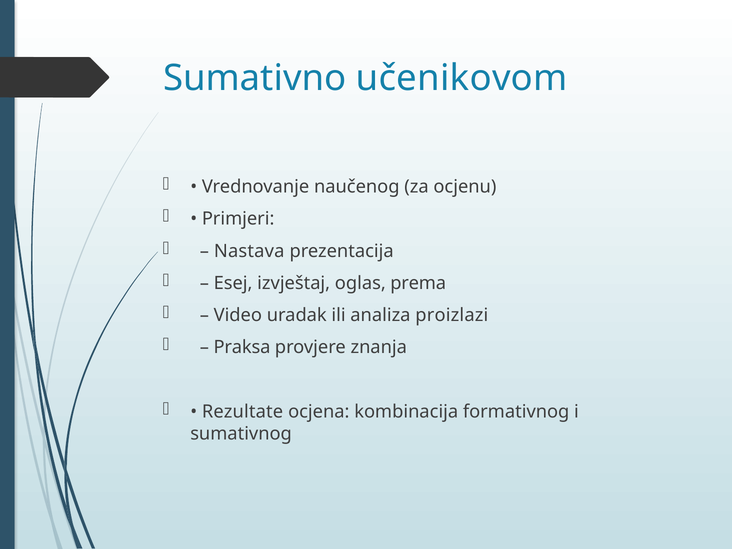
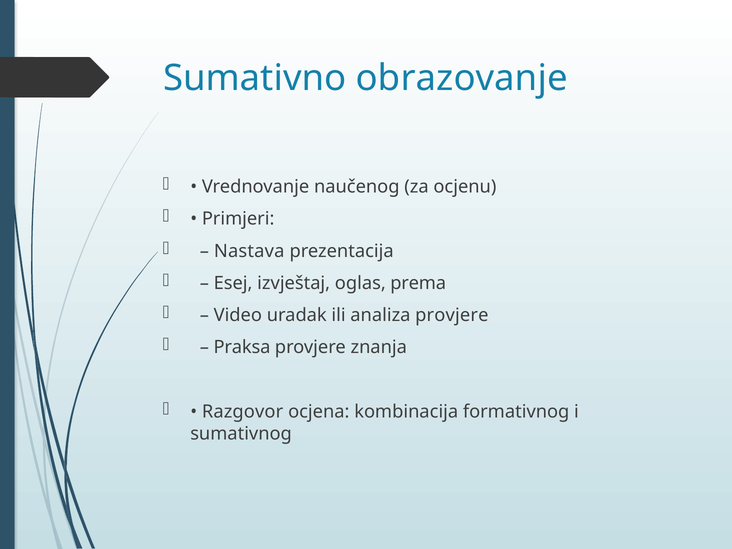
učenikovom: učenikovom -> obrazovanje
analiza proizlazi: proizlazi -> provjere
Rezultate: Rezultate -> Razgovor
